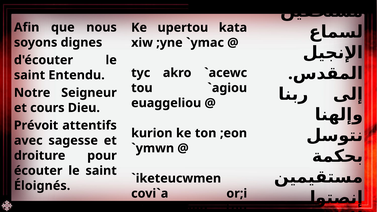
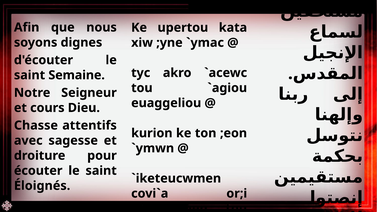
Entendu: Entendu -> Semaine
Prévoit: Prévoit -> Chasse
